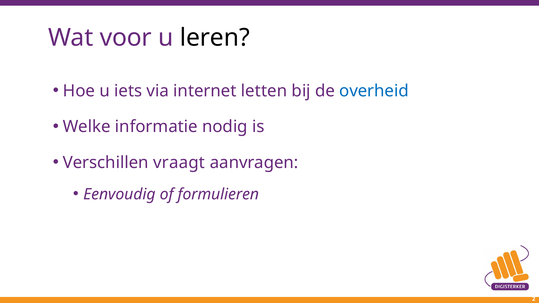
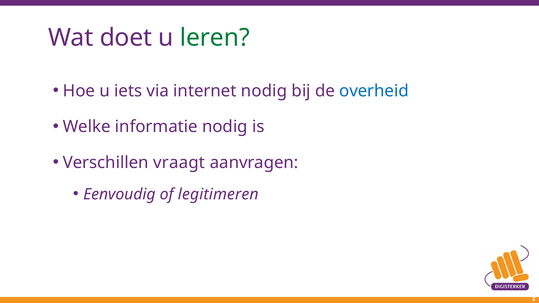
voor: voor -> doet
leren colour: black -> green
internet letten: letten -> nodig
formulieren: formulieren -> legitimeren
